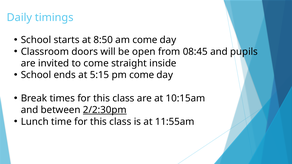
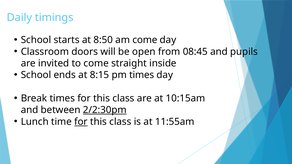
5:15: 5:15 -> 8:15
pm come: come -> times
for at (81, 122) underline: none -> present
